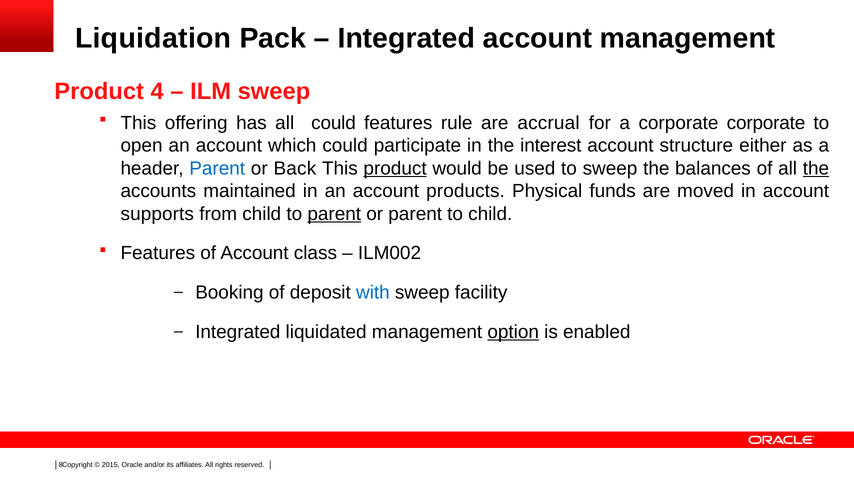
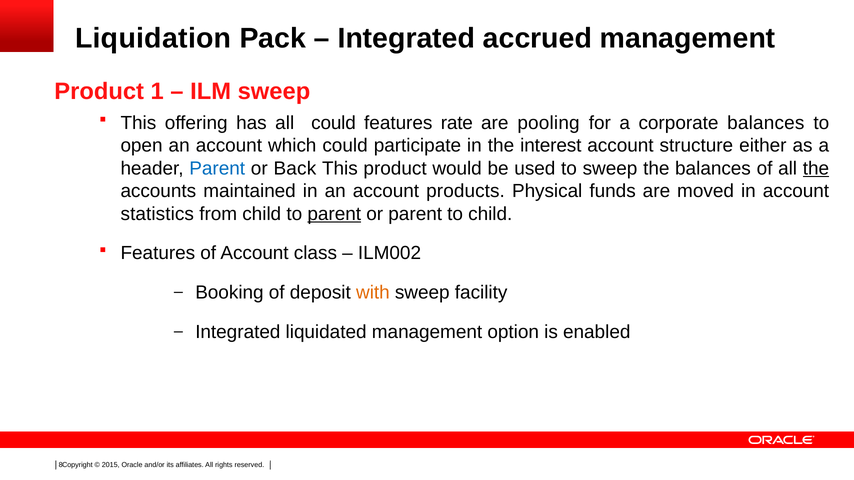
Integrated account: account -> accrued
4: 4 -> 1
rule: rule -> rate
accrual: accrual -> pooling
corporate corporate: corporate -> balances
product at (395, 168) underline: present -> none
supports: supports -> statistics
with colour: blue -> orange
option underline: present -> none
